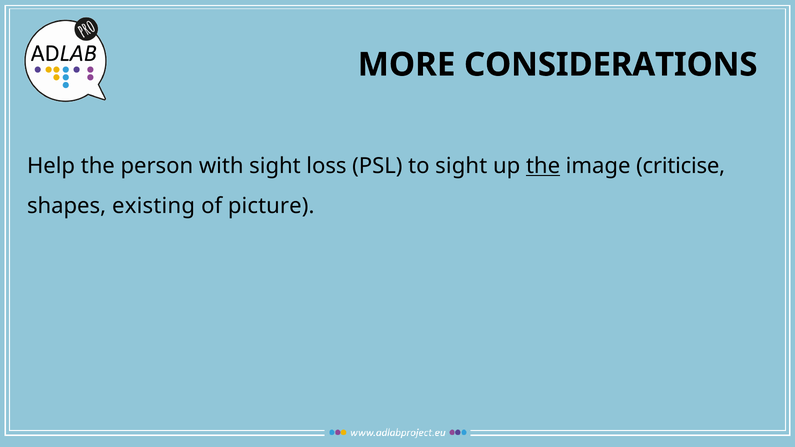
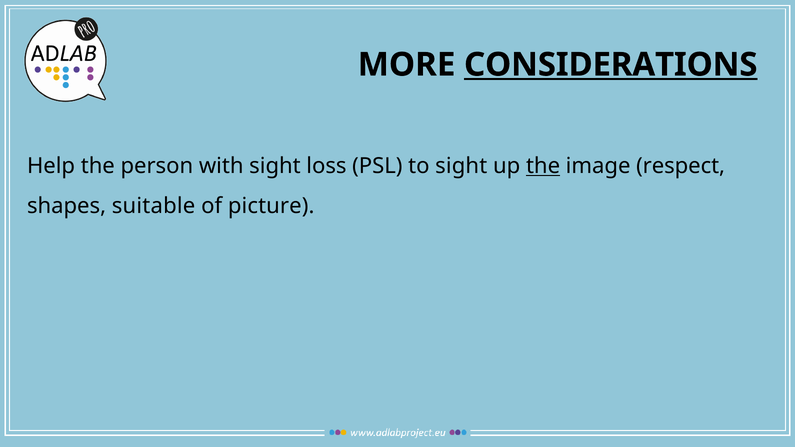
CONSIDERATIONS underline: none -> present
criticise: criticise -> respect
existing: existing -> suitable
